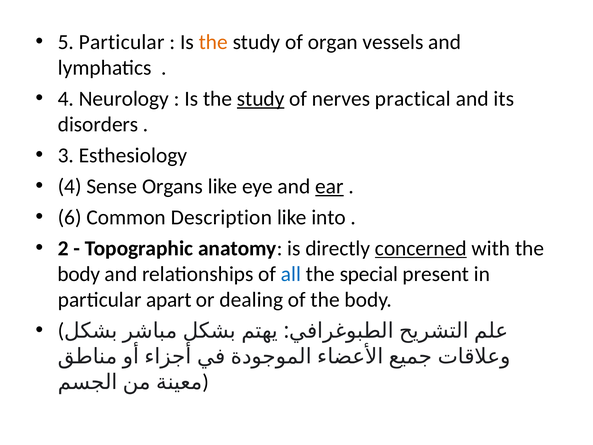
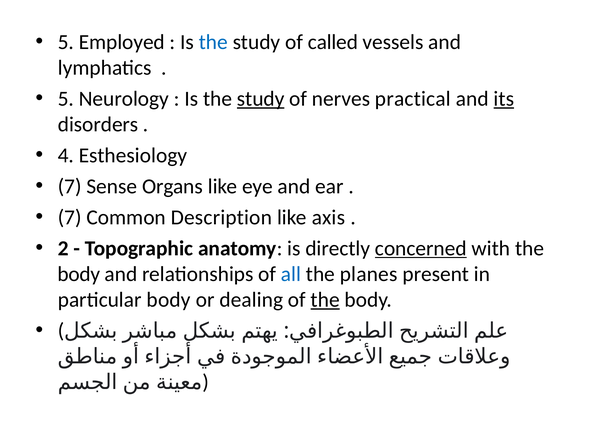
5 Particular: Particular -> Employed
the at (213, 42) colour: orange -> blue
organ: organ -> called
4 at (66, 99): 4 -> 5
its underline: none -> present
3: 3 -> 4
4 at (70, 186): 4 -> 7
ear underline: present -> none
6 at (70, 217): 6 -> 7
into: into -> axis
special: special -> planes
particular apart: apart -> body
the at (325, 300) underline: none -> present
